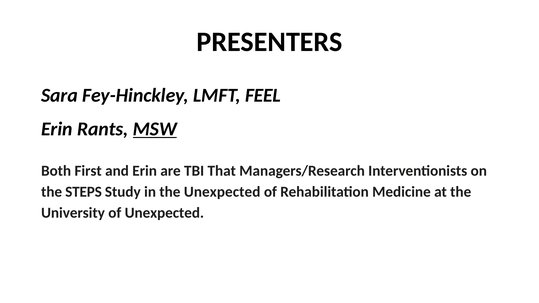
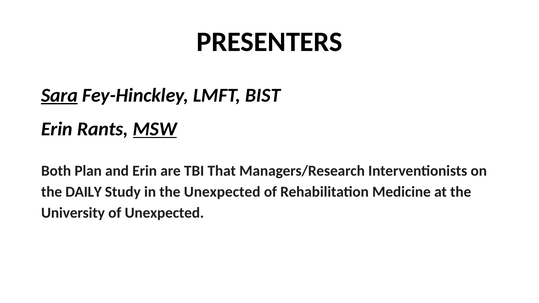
Sara underline: none -> present
FEEL: FEEL -> BIST
First: First -> Plan
STEPS: STEPS -> DAILY
